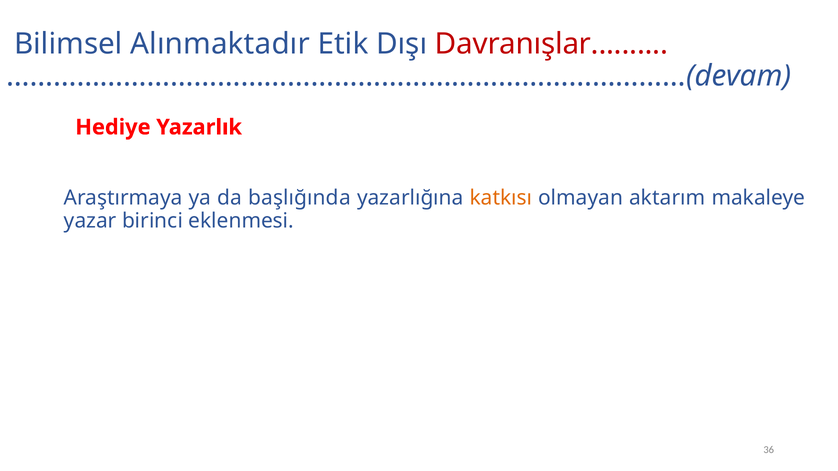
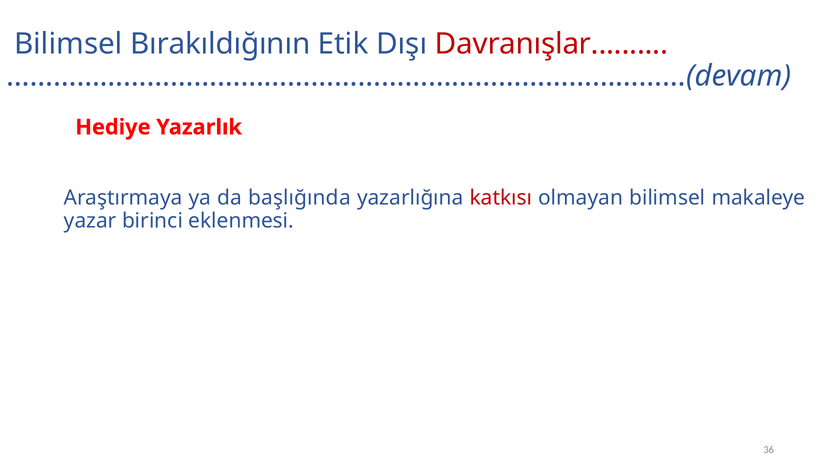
Alınmaktadır: Alınmaktadır -> Bırakıldığının
katkısı colour: orange -> red
olmayan aktarım: aktarım -> bilimsel
